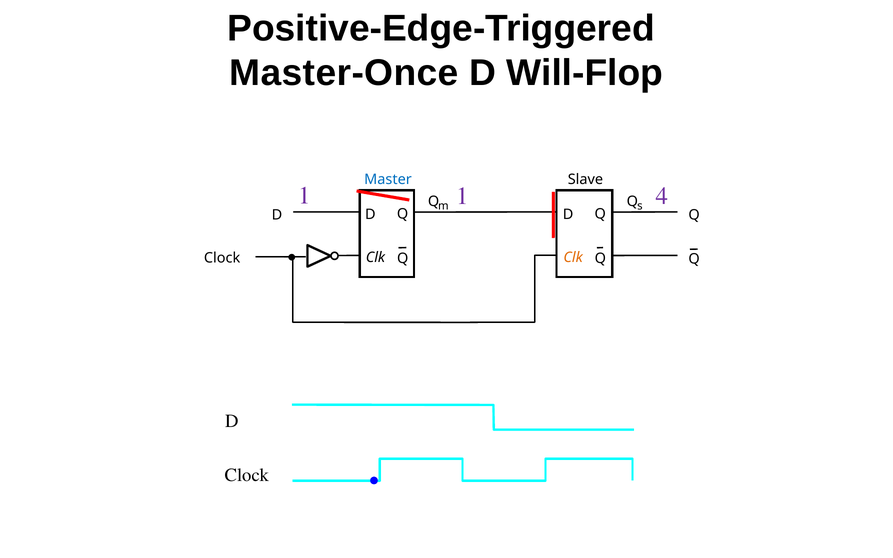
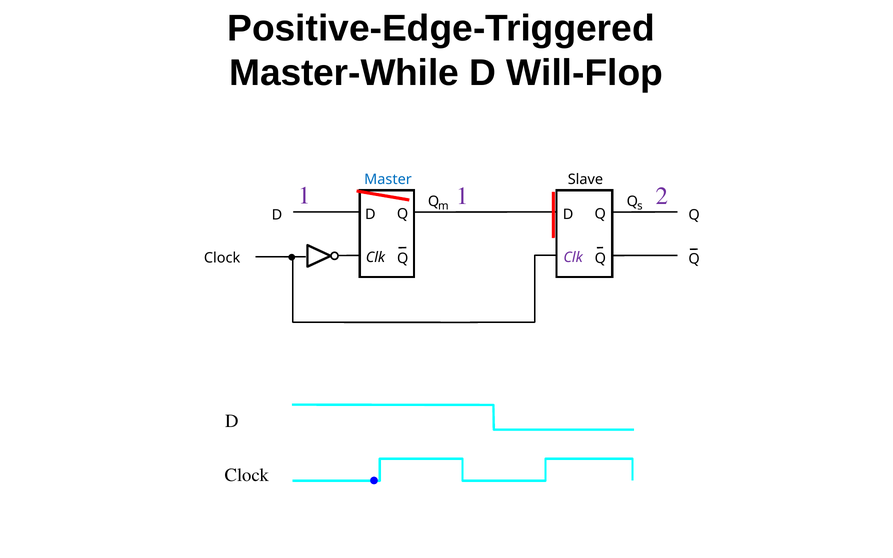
Master-Once: Master-Once -> Master-While
4: 4 -> 2
Clk at (573, 258) colour: orange -> purple
